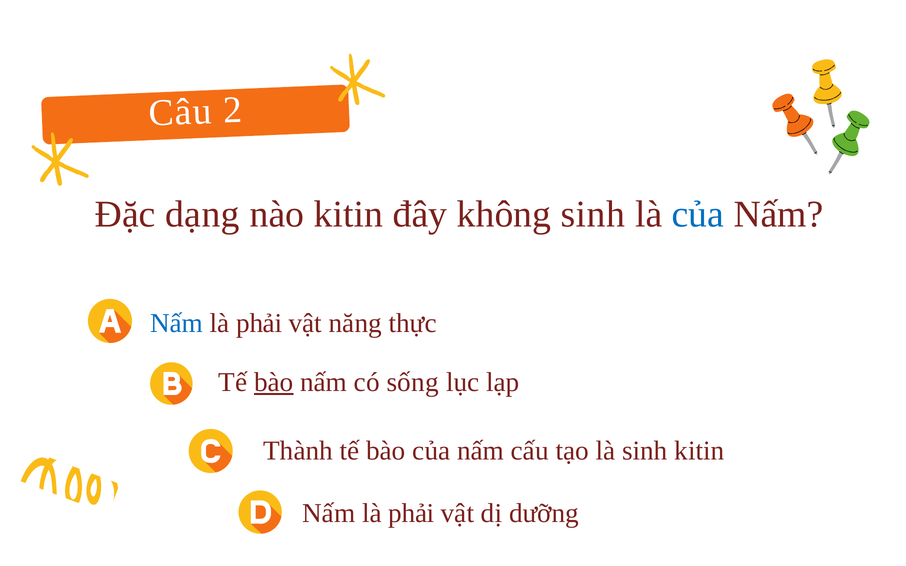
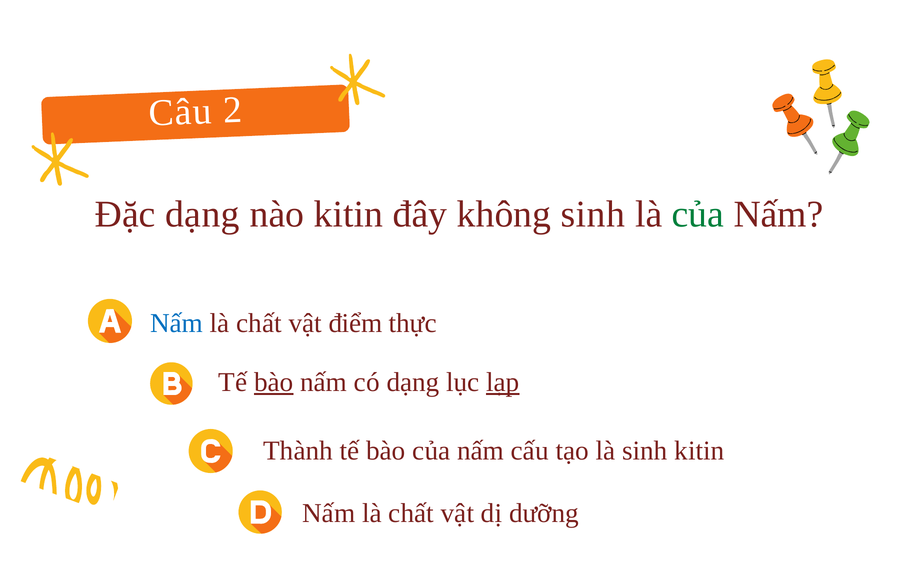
của at (698, 214) colour: blue -> green
phải at (259, 323): phải -> chất
năng: năng -> điểm
có sống: sống -> dạng
lạp underline: none -> present
phải at (411, 513): phải -> chất
